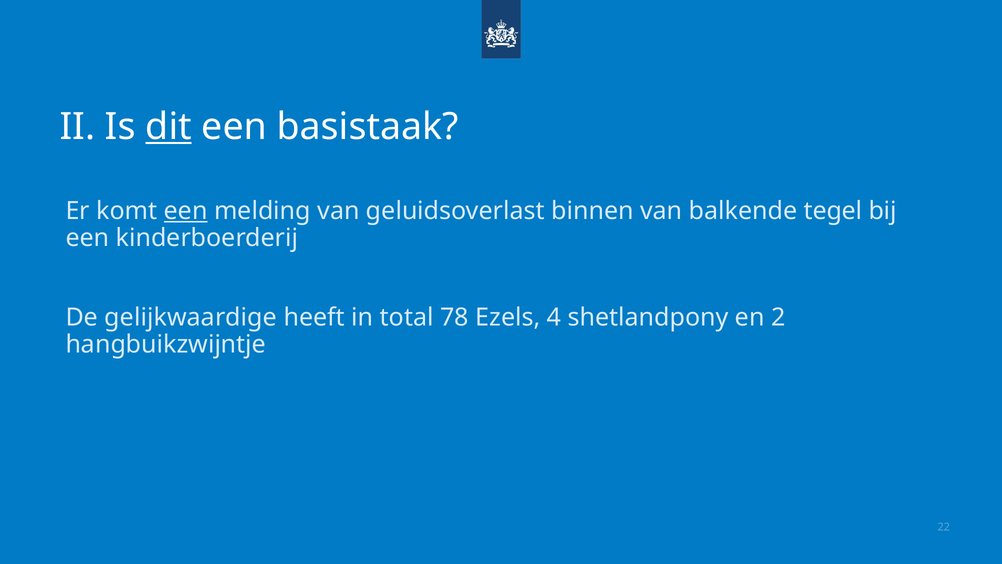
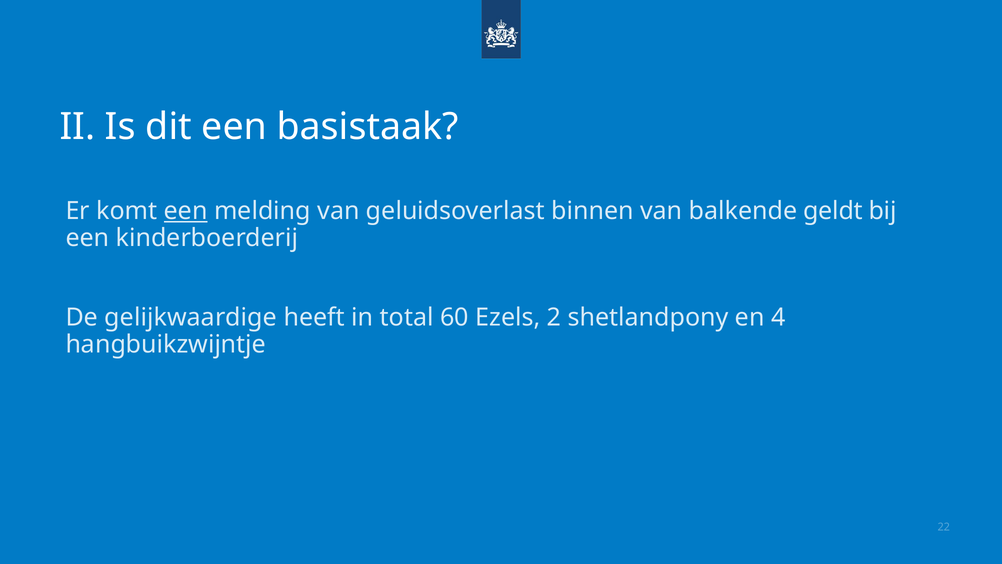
dit underline: present -> none
tegel: tegel -> geldt
78: 78 -> 60
4: 4 -> 2
2: 2 -> 4
